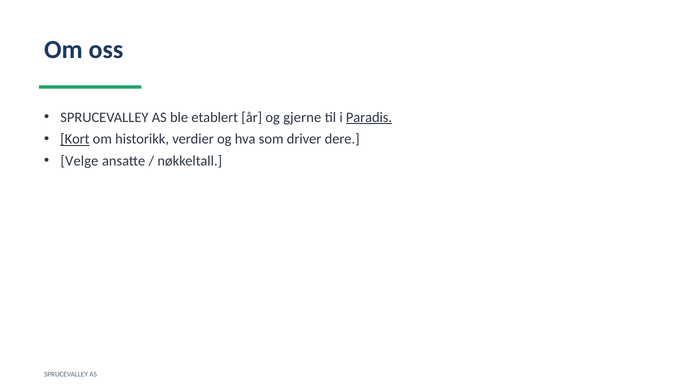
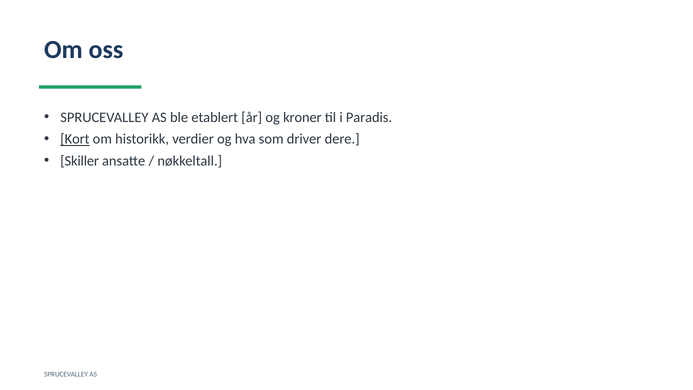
gjerne: gjerne -> kroner
Paradis underline: present -> none
Velge: Velge -> Skiller
